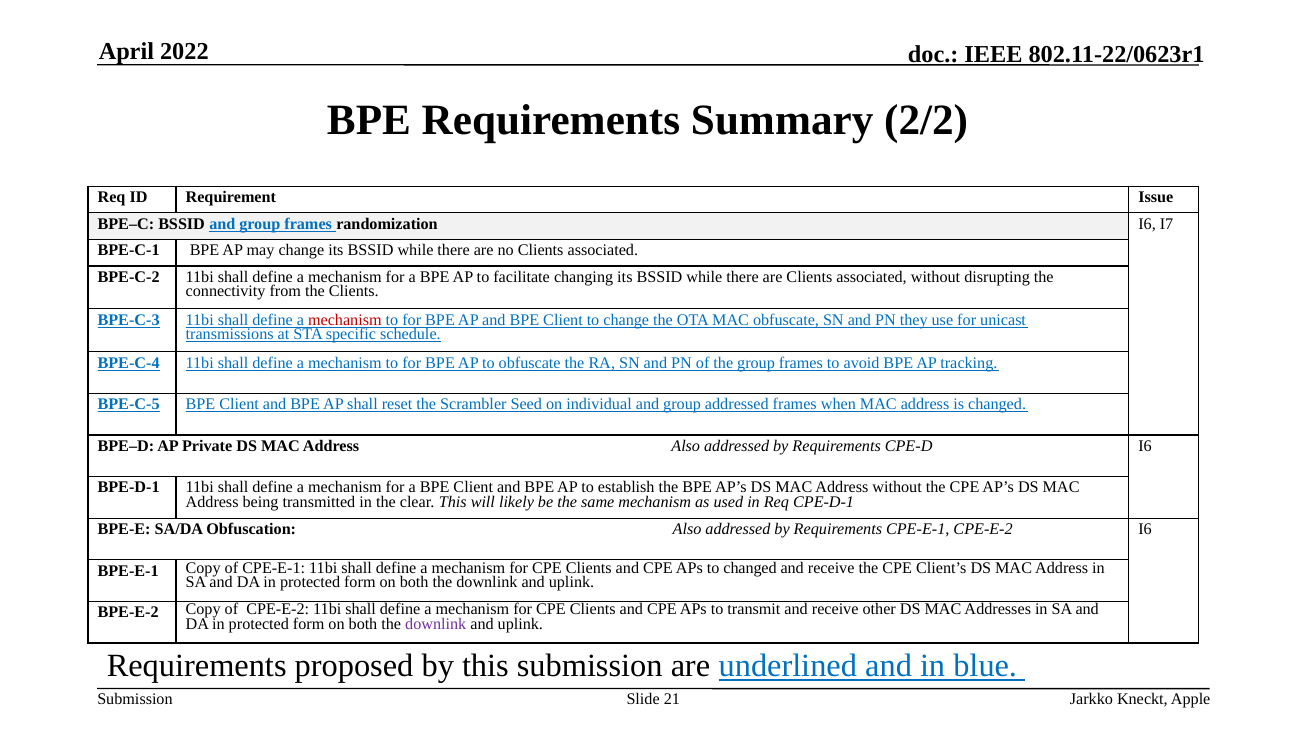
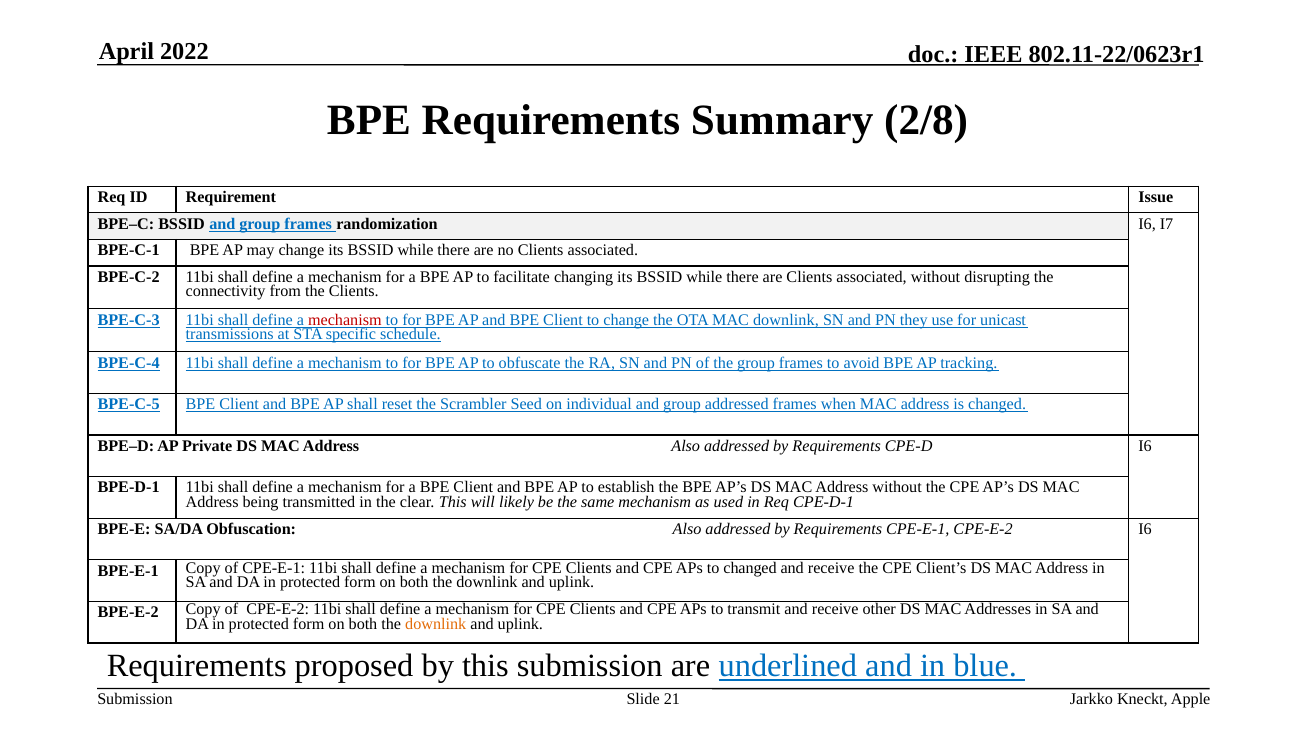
2/2: 2/2 -> 2/8
MAC obfuscate: obfuscate -> downlink
downlink at (436, 624) colour: purple -> orange
